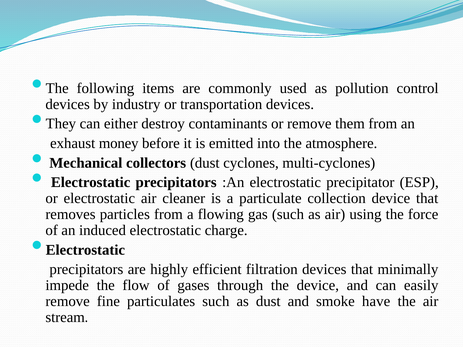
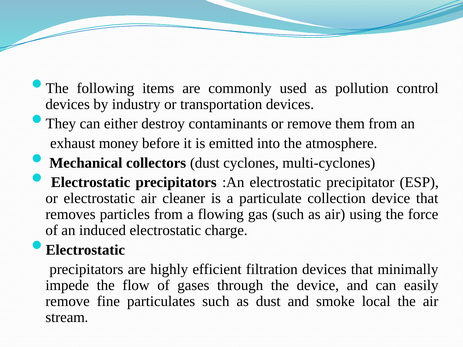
have: have -> local
